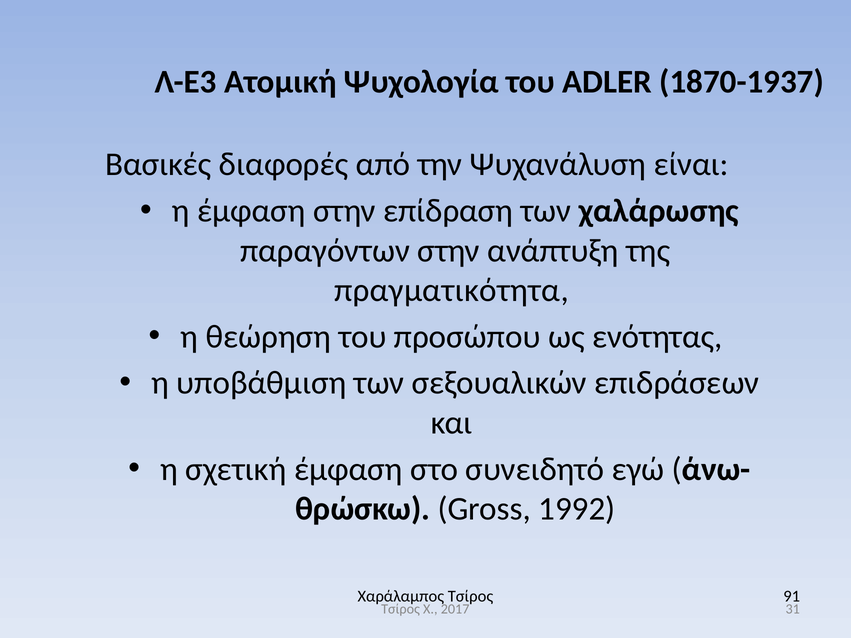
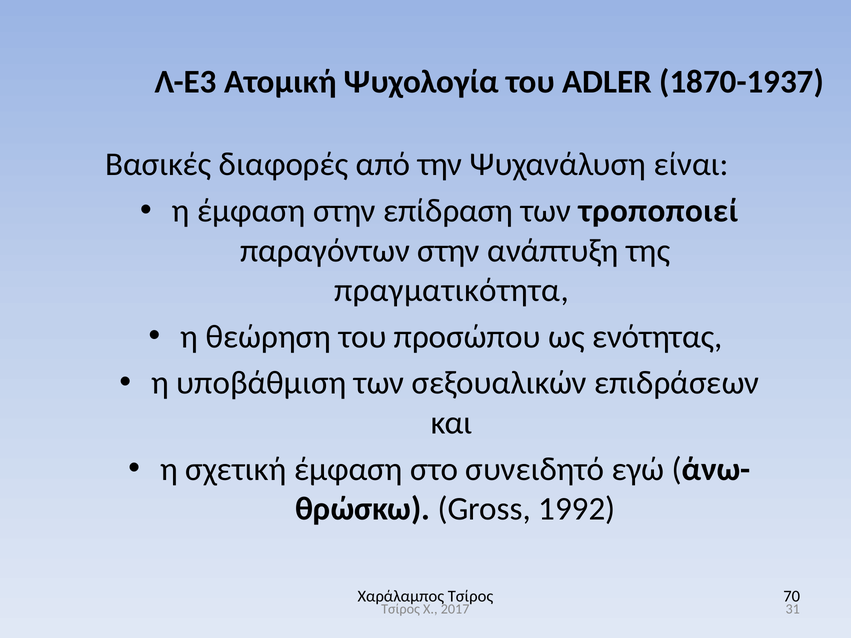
χαλάρωσης: χαλάρωσης -> τροποποιεί
91: 91 -> 70
